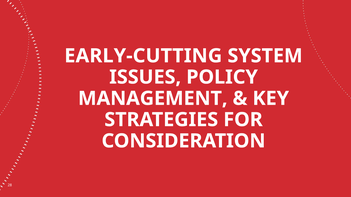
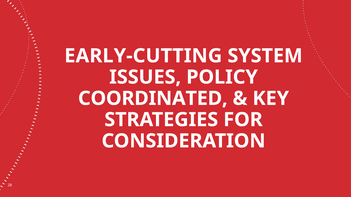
MANAGEMENT: MANAGEMENT -> COORDINATED
